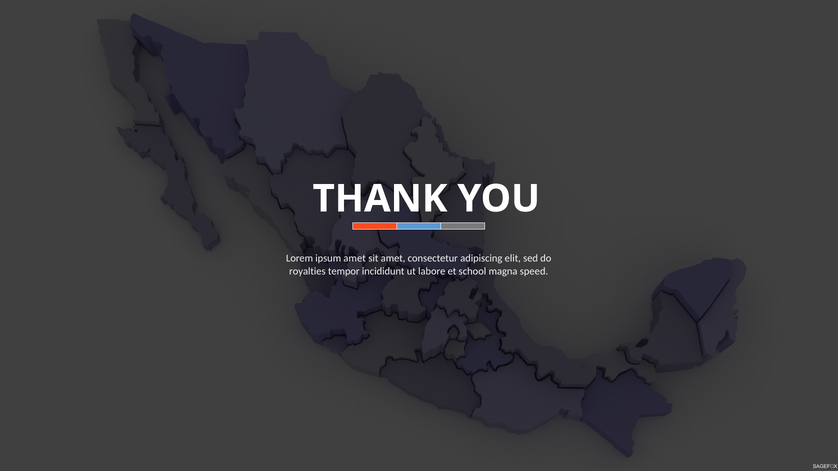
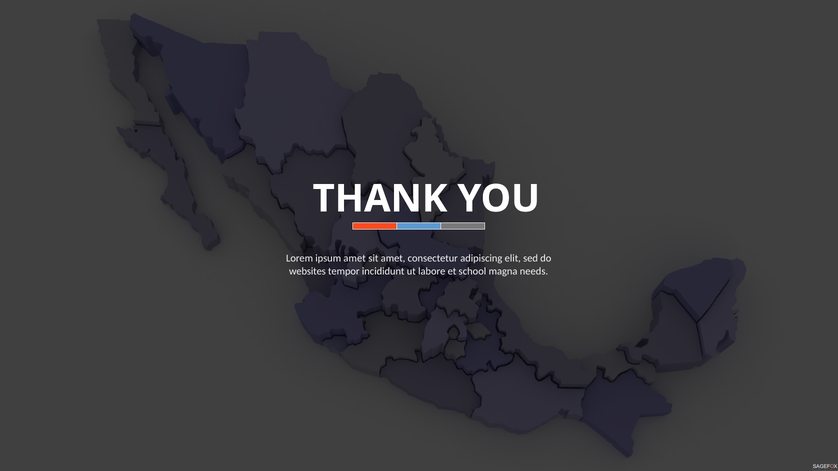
royalties: royalties -> websites
speed: speed -> needs
